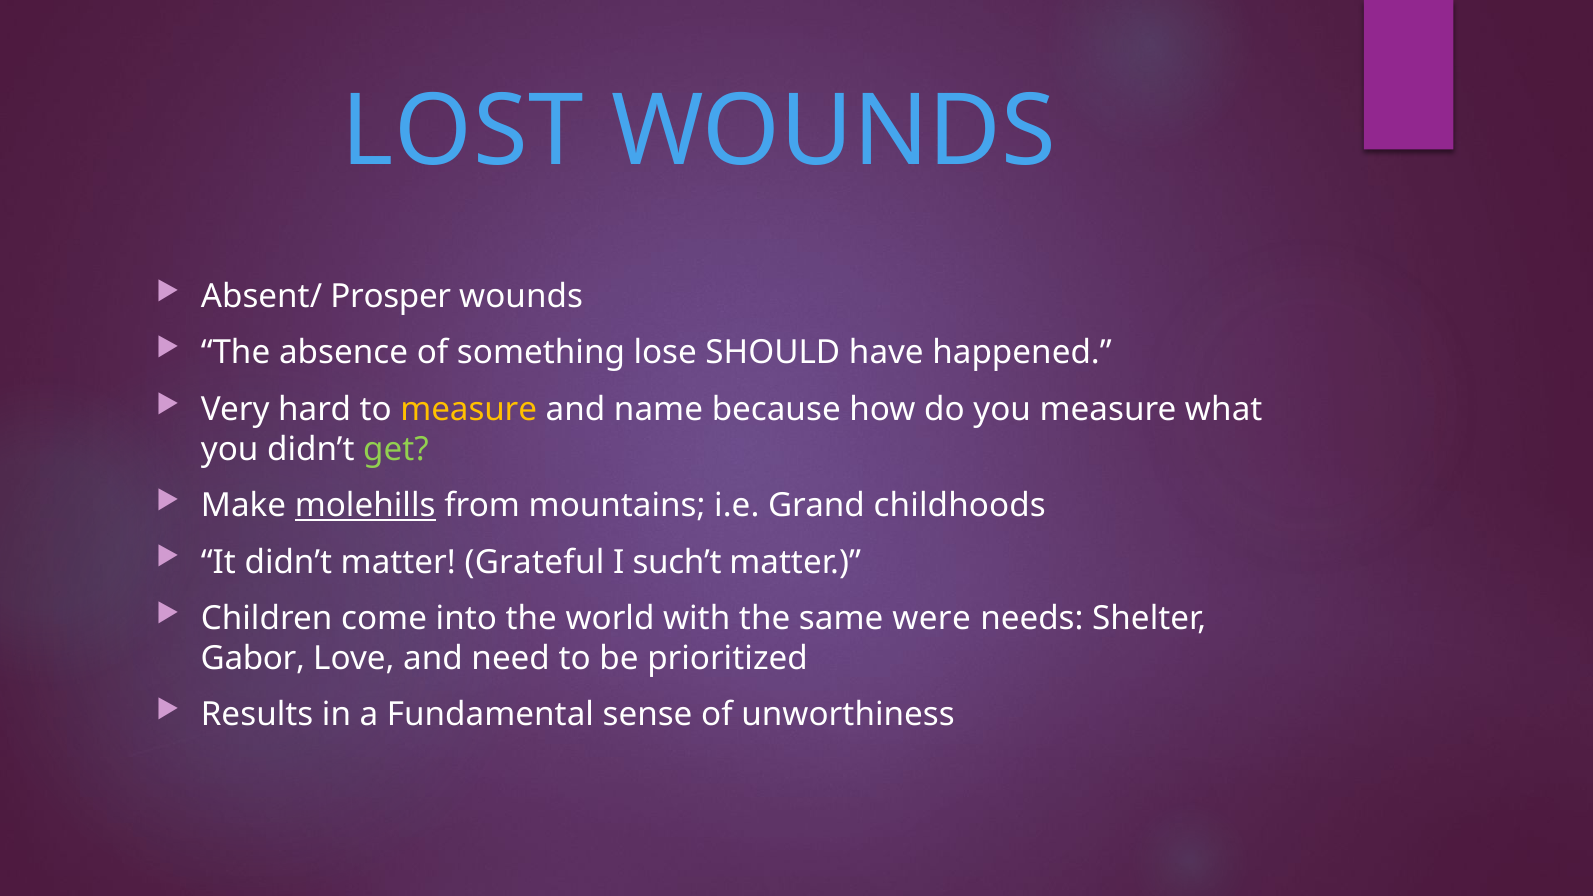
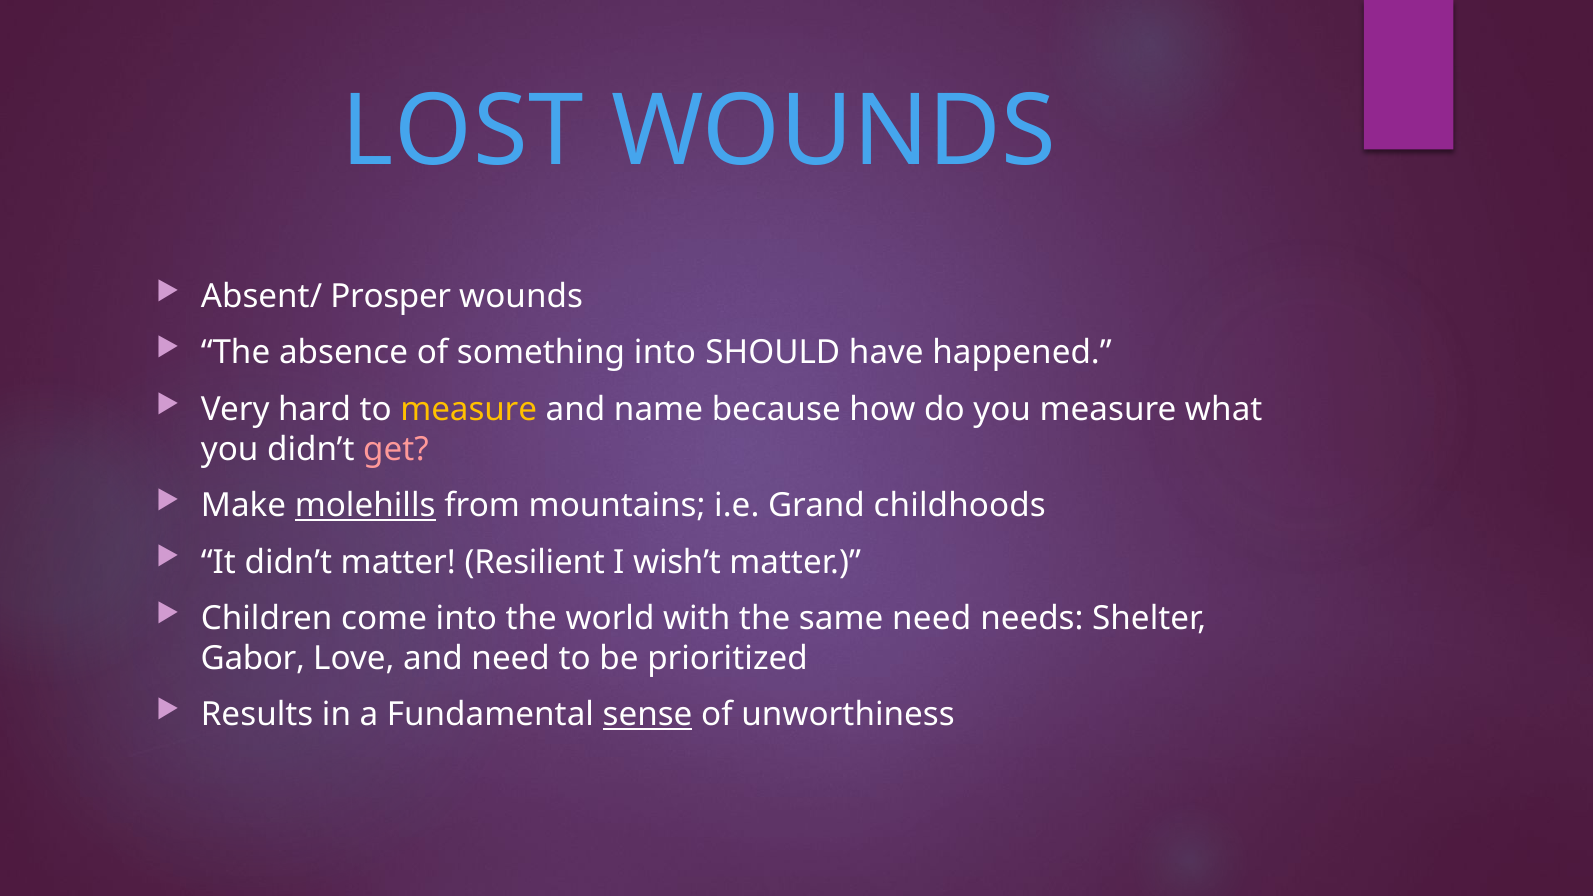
something lose: lose -> into
get colour: light green -> pink
Grateful: Grateful -> Resilient
such’t: such’t -> wish’t
same were: were -> need
sense underline: none -> present
